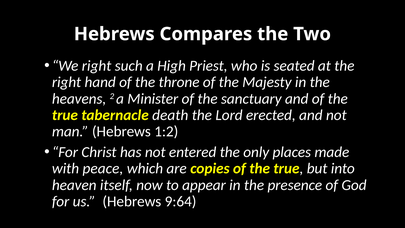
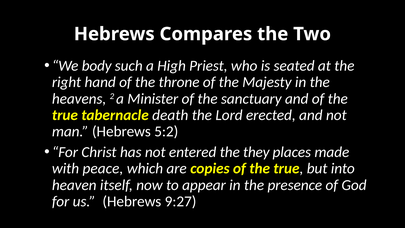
We right: right -> body
1:2: 1:2 -> 5:2
only: only -> they
9:64: 9:64 -> 9:27
